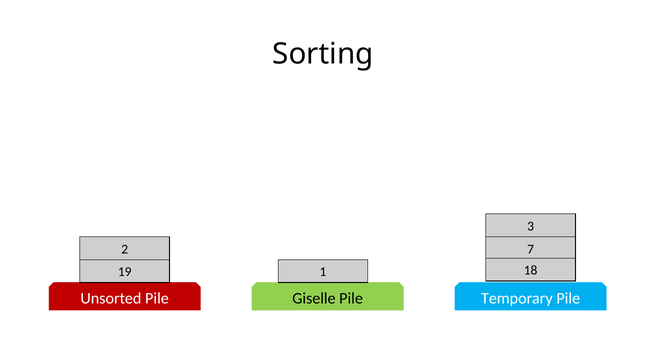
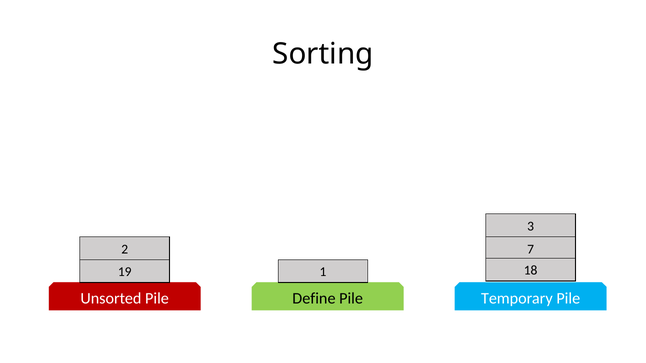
Giselle: Giselle -> Define
